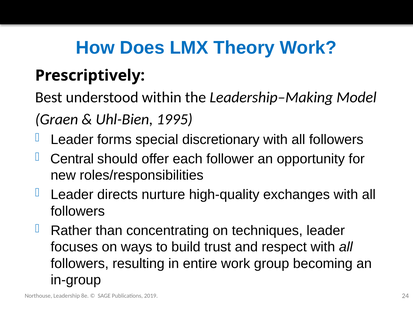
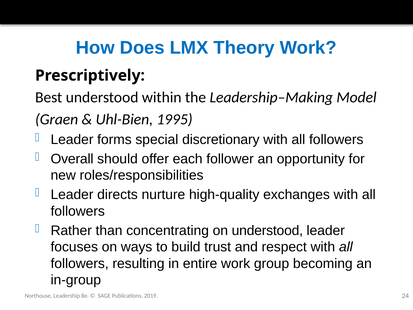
Central: Central -> Overall
on techniques: techniques -> understood
